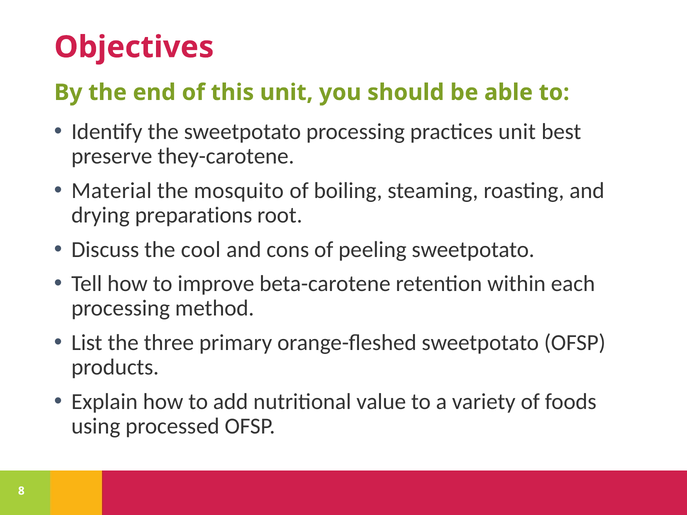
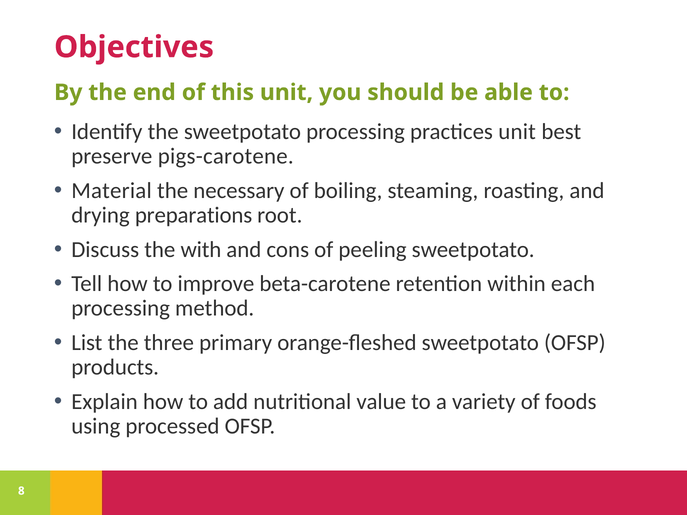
they-carotene: they-carotene -> pigs-carotene
mosquito: mosquito -> necessary
cool: cool -> with
